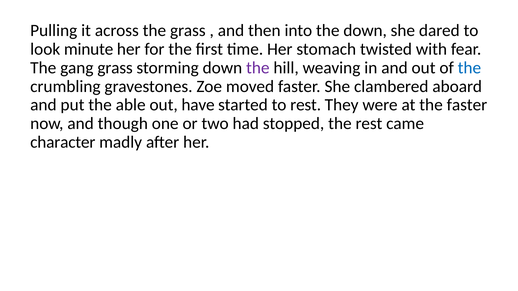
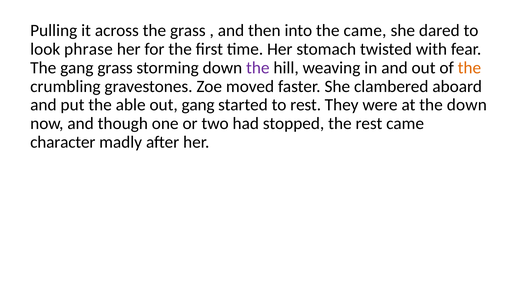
the down: down -> came
minute: minute -> phrase
the at (469, 68) colour: blue -> orange
out have: have -> gang
the faster: faster -> down
